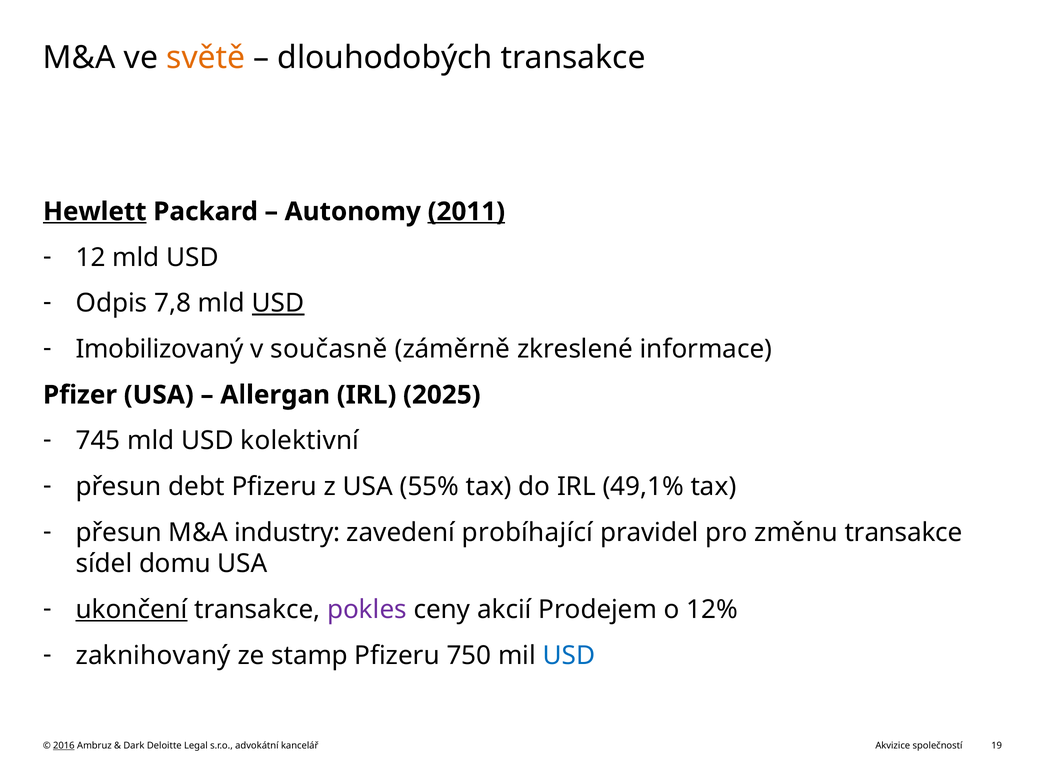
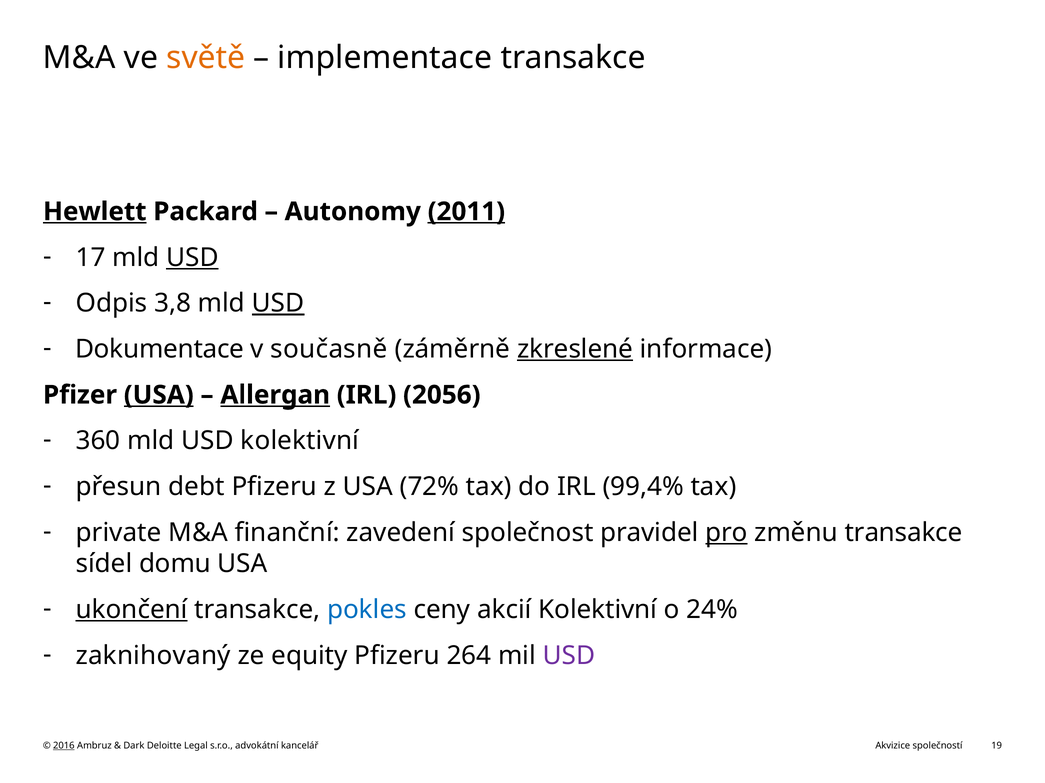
dlouhodobých: dlouhodobých -> implementace
12: 12 -> 17
USD at (192, 258) underline: none -> present
7,8: 7,8 -> 3,8
Imobilizovaný: Imobilizovaný -> Dokumentace
zkreslené underline: none -> present
USA at (159, 395) underline: none -> present
Allergan underline: none -> present
2025: 2025 -> 2056
745: 745 -> 360
55%: 55% -> 72%
49,1%: 49,1% -> 99,4%
přesun at (119, 533): přesun -> private
industry: industry -> finanční
probíhající: probíhající -> společnost
pro underline: none -> present
pokles colour: purple -> blue
akcií Prodejem: Prodejem -> Kolektivní
12%: 12% -> 24%
stamp: stamp -> equity
750: 750 -> 264
USD at (569, 656) colour: blue -> purple
